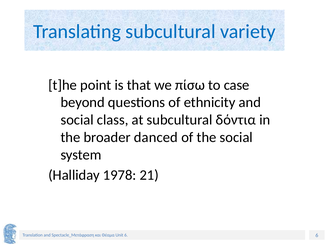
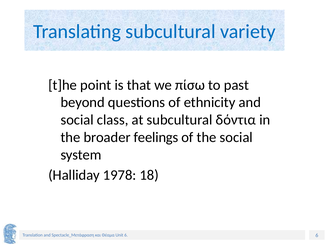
case: case -> past
danced: danced -> feelings
21: 21 -> 18
